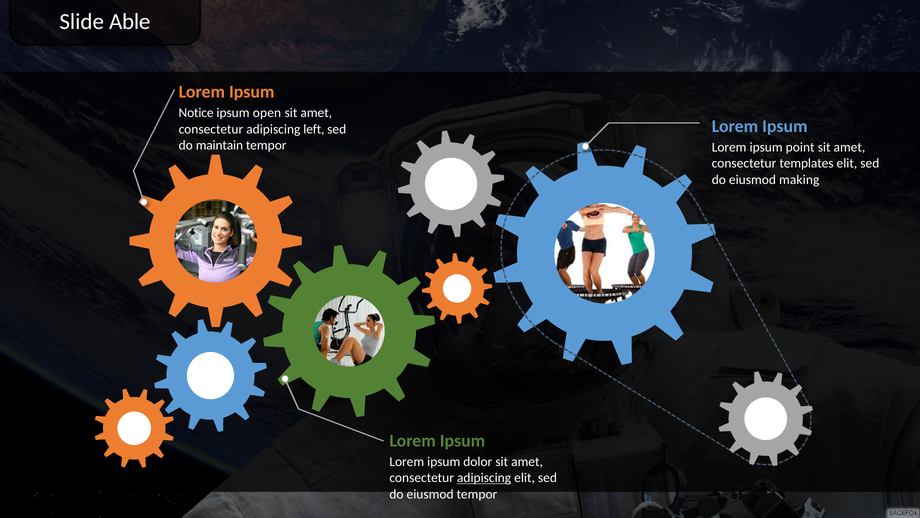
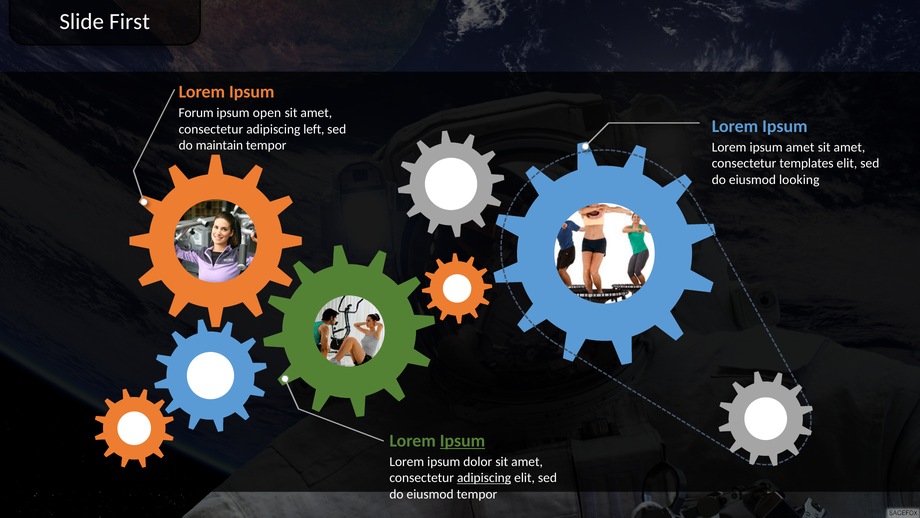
Able: Able -> First
Notice: Notice -> Forum
ipsum point: point -> amet
making: making -> looking
Ipsum at (462, 440) underline: none -> present
